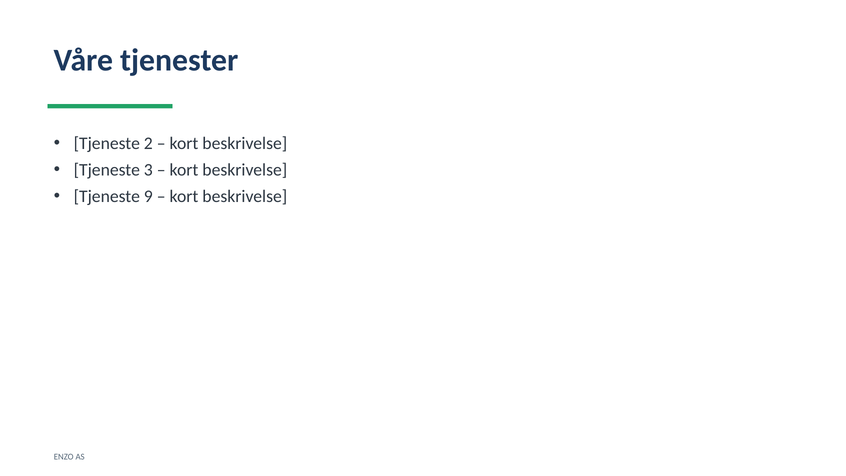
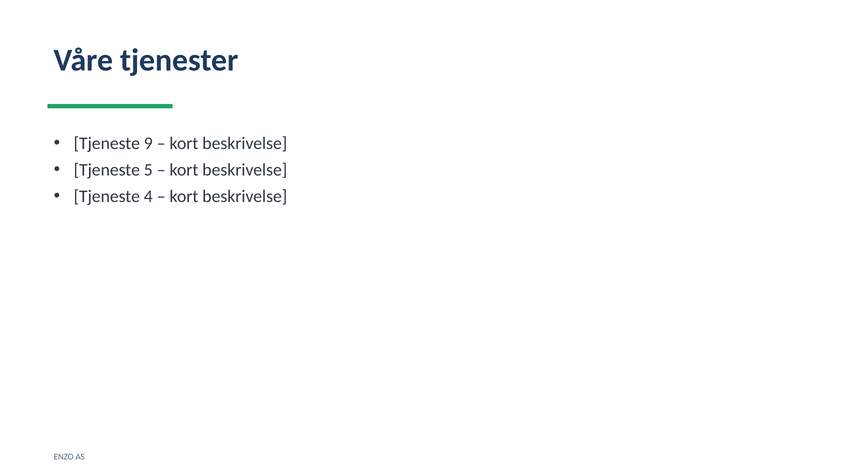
2: 2 -> 9
3: 3 -> 5
9: 9 -> 4
